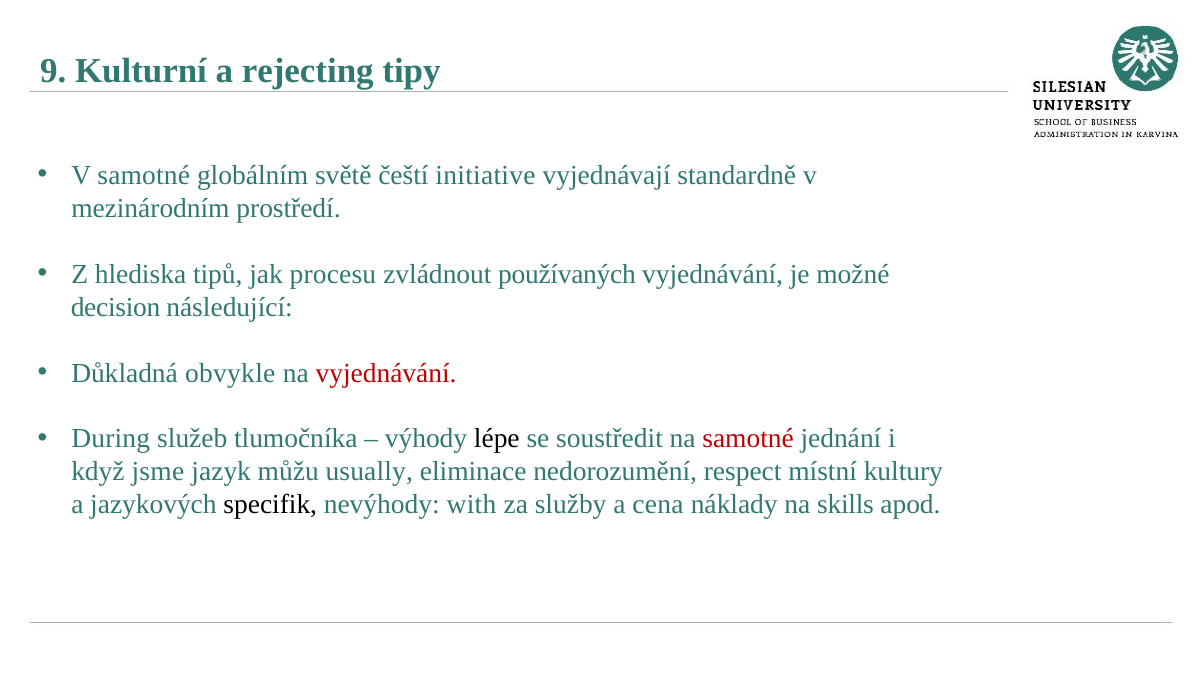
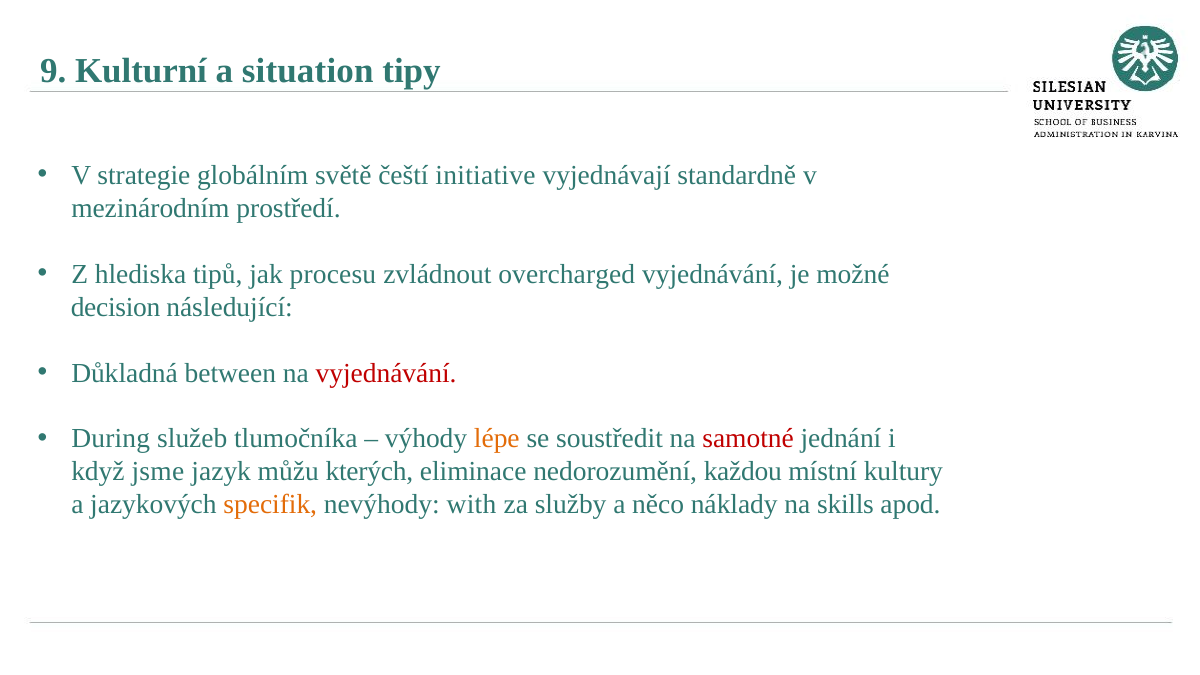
rejecting: rejecting -> situation
V samotné: samotné -> strategie
používaných: používaných -> overcharged
obvykle: obvykle -> between
lépe colour: black -> orange
usually: usually -> kterých
respect: respect -> každou
specifik colour: black -> orange
cena: cena -> něco
